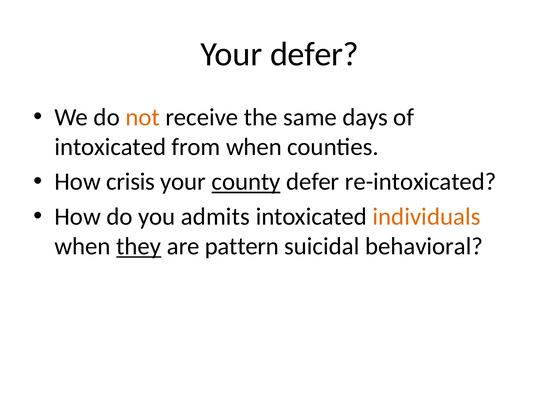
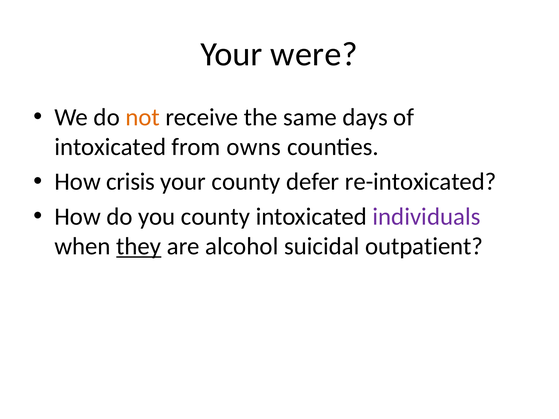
Your defer: defer -> were
from when: when -> owns
county at (246, 182) underline: present -> none
you admits: admits -> county
individuals colour: orange -> purple
pattern: pattern -> alcohol
behavioral: behavioral -> outpatient
